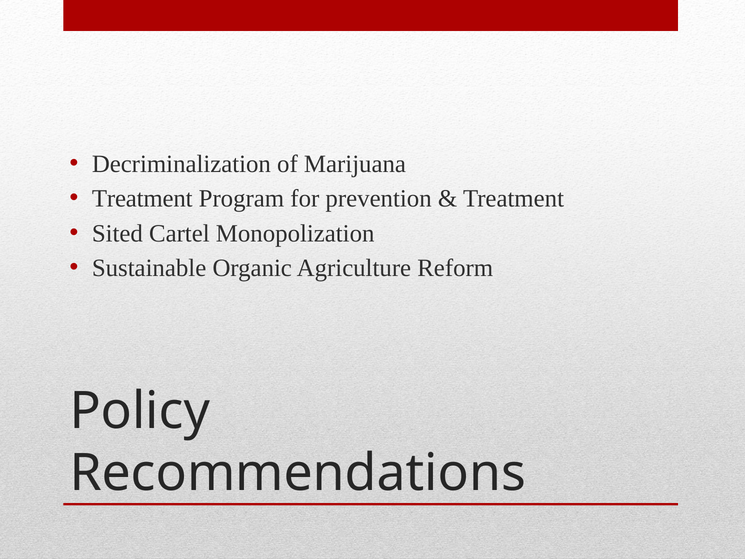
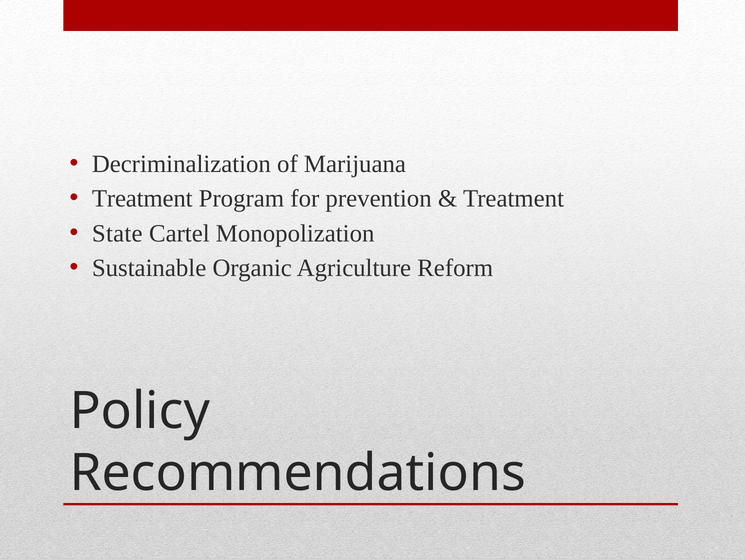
Sited: Sited -> State
